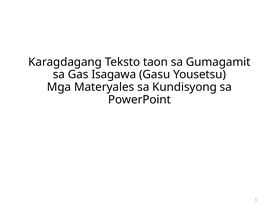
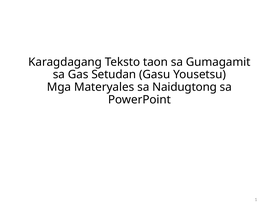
Isagawa: Isagawa -> Setudan
Kundisyong: Kundisyong -> Naidugtong
